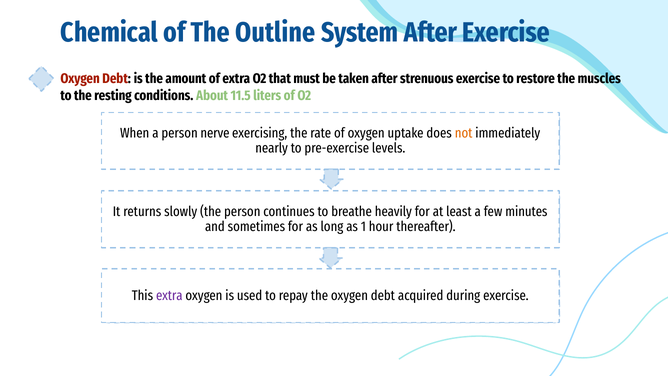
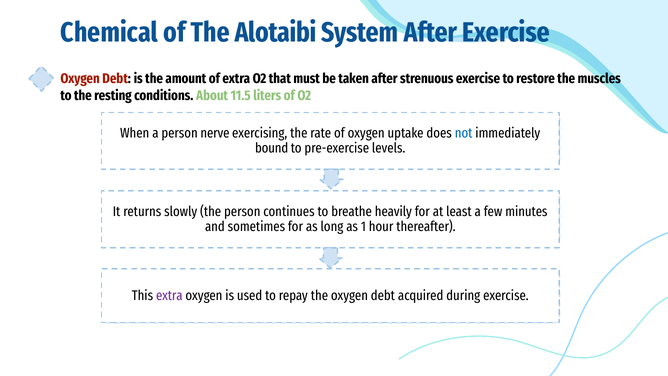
Outline: Outline -> Alotaibi
not colour: orange -> blue
nearly: nearly -> bound
